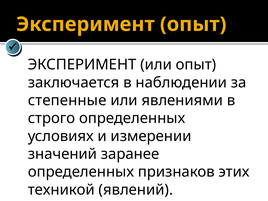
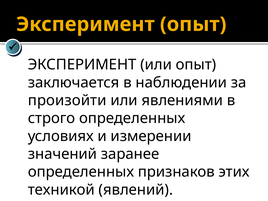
степенные: степенные -> произойти
